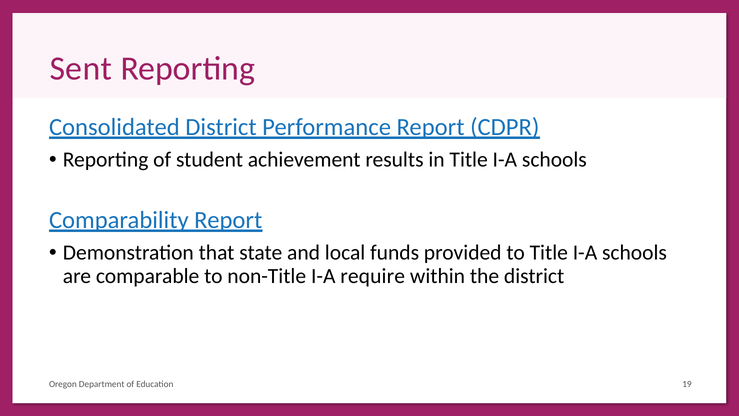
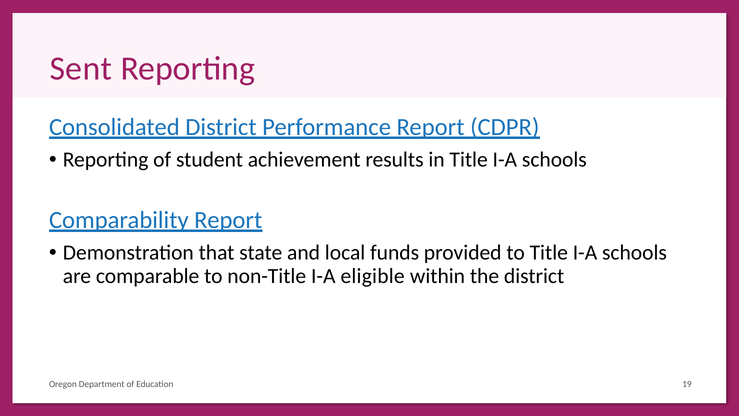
require: require -> eligible
